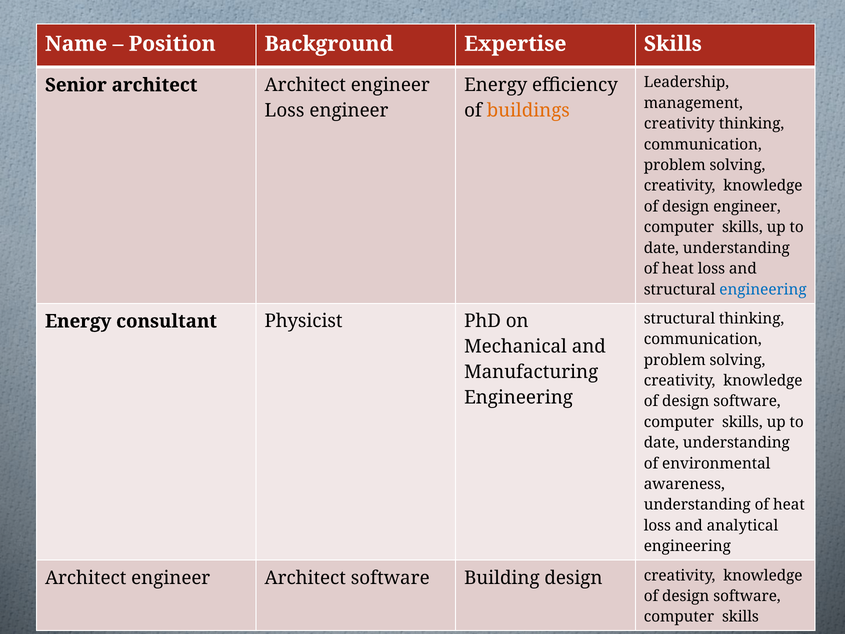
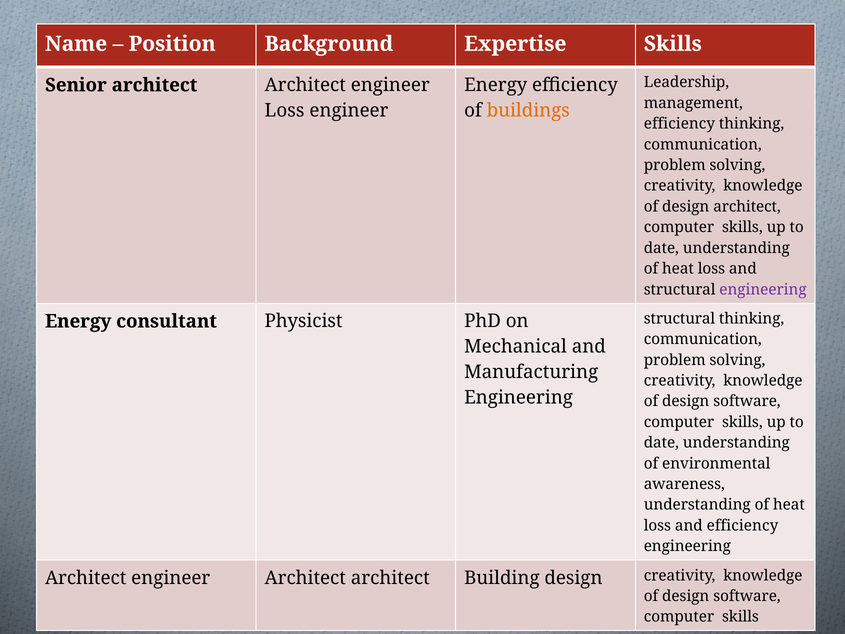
creativity at (679, 124): creativity -> efficiency
design engineer: engineer -> architect
engineering at (763, 289) colour: blue -> purple
and analytical: analytical -> efficiency
engineer Architect software: software -> architect
